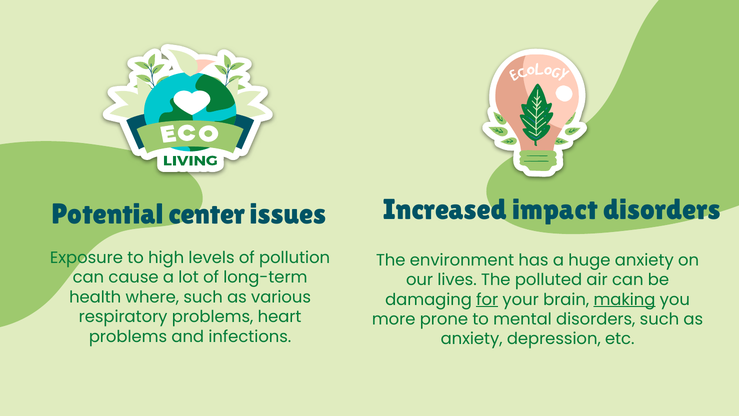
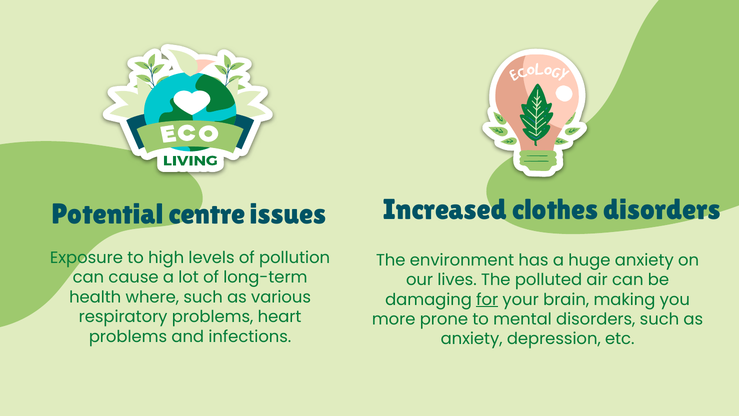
center: center -> centre
impact: impact -> clothes
making underline: present -> none
